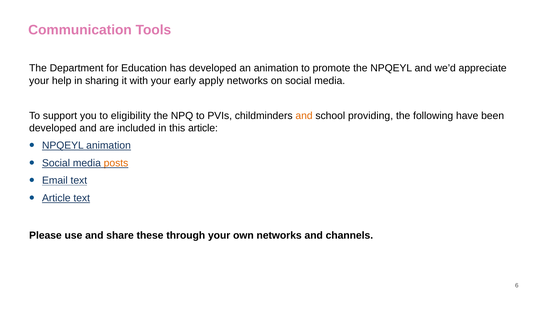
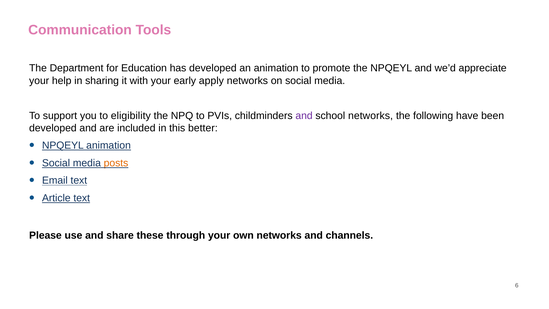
and at (304, 116) colour: orange -> purple
school providing: providing -> networks
this article: article -> better
